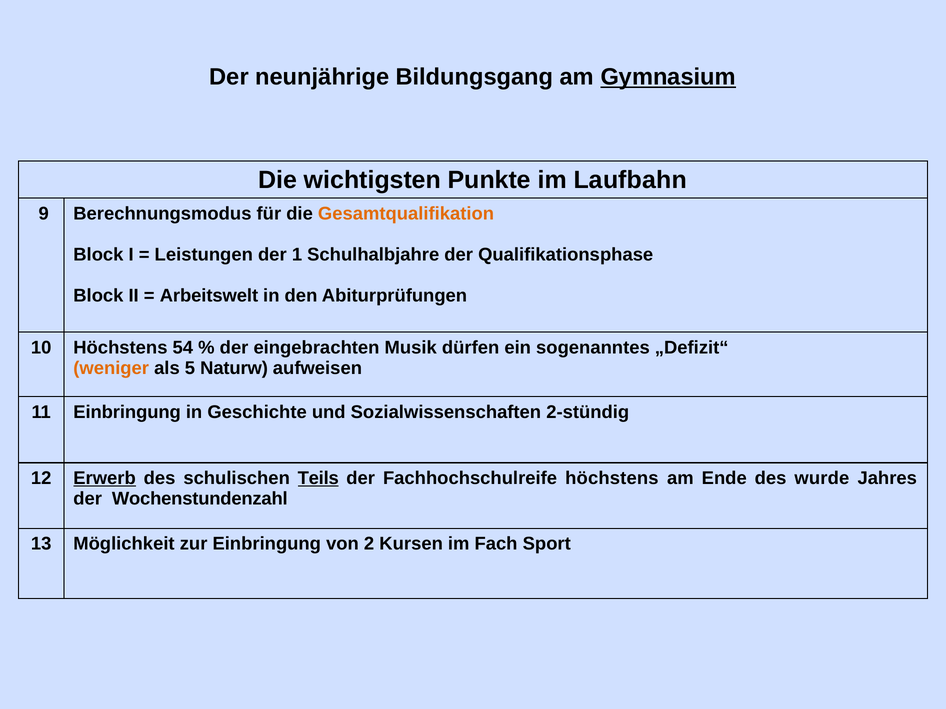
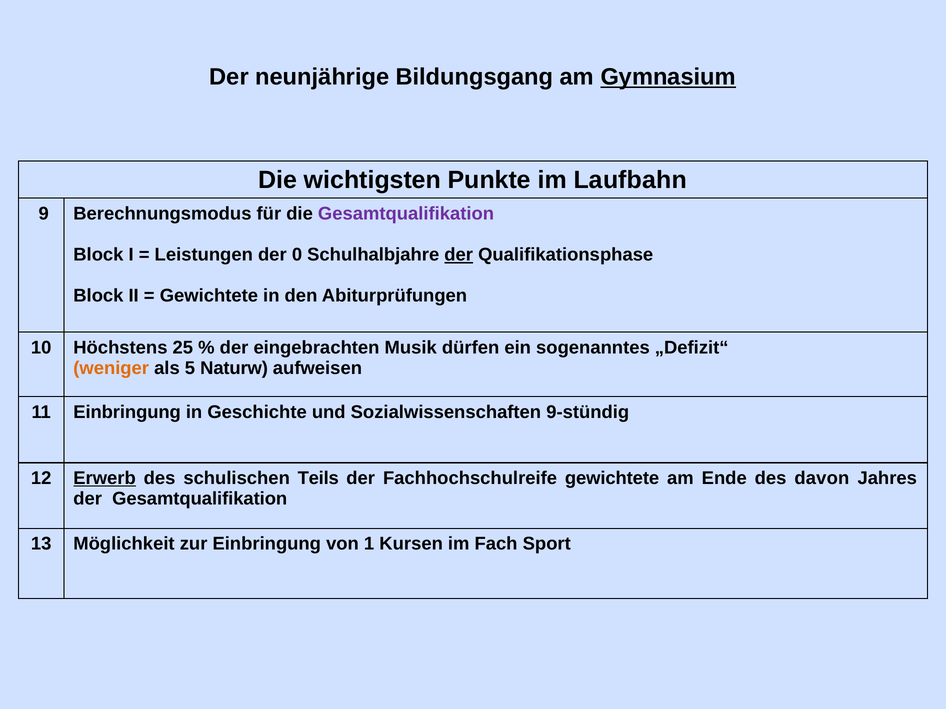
Gesamtqualifikation at (406, 214) colour: orange -> purple
1: 1 -> 0
der at (459, 255) underline: none -> present
Arbeitswelt at (209, 296): Arbeitswelt -> Gewichtete
54: 54 -> 25
2-stündig: 2-stündig -> 9-stündig
Teils underline: present -> none
Fachhochschulreife höchstens: höchstens -> gewichtete
wurde: wurde -> davon
der Wochenstundenzahl: Wochenstundenzahl -> Gesamtqualifikation
2: 2 -> 1
